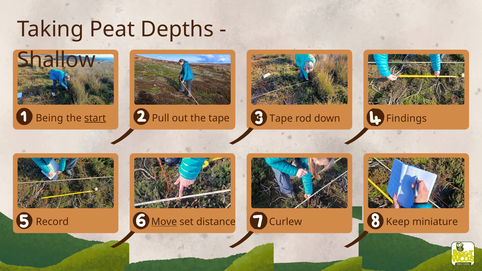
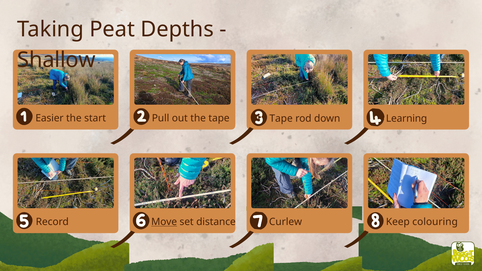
Being: Being -> Easier
start underline: present -> none
Findings: Findings -> Learning
miniature: miniature -> colouring
